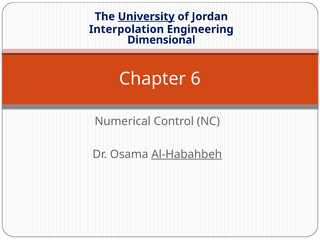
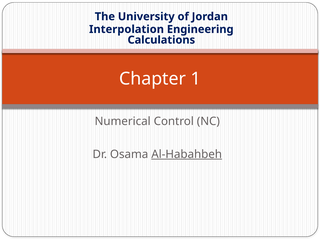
University underline: present -> none
Dimensional: Dimensional -> Calculations
6: 6 -> 1
